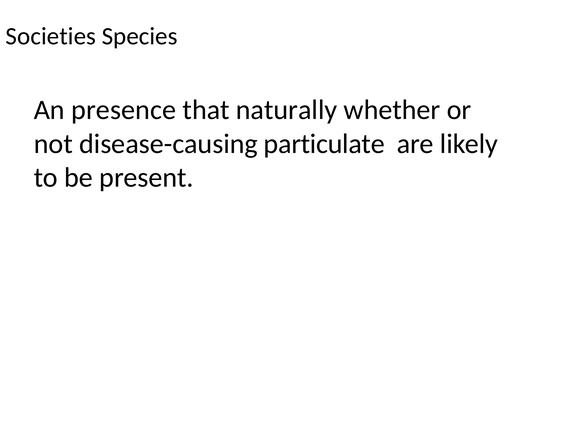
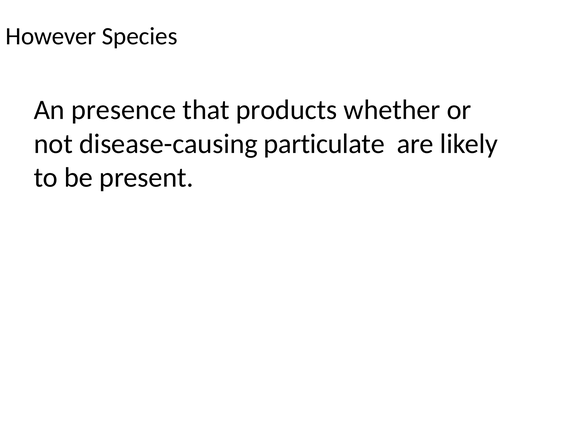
Societies: Societies -> However
naturally: naturally -> products
